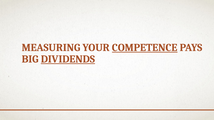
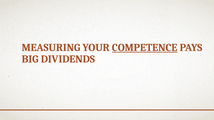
DIVIDENDS underline: present -> none
